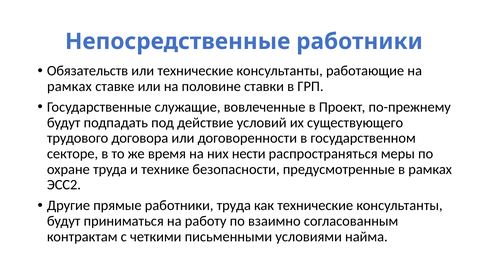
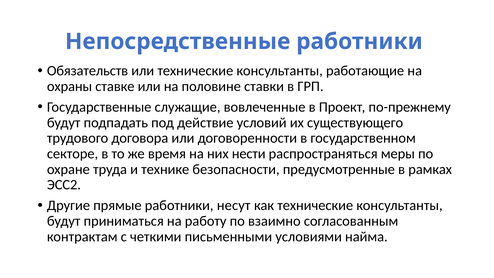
рамках at (69, 86): рамках -> охраны
работники труда: труда -> несут
